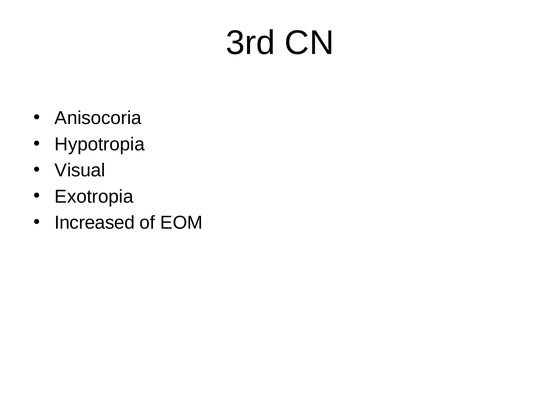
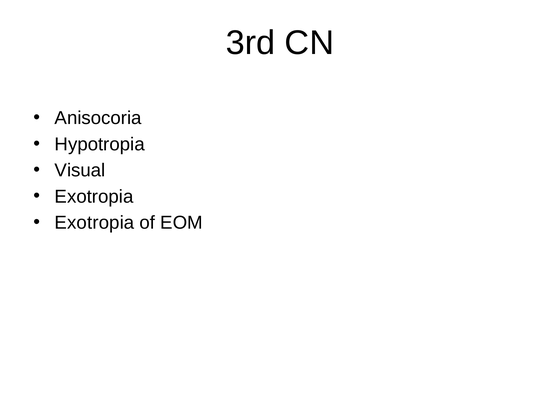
Increased at (95, 223): Increased -> Exotropia
